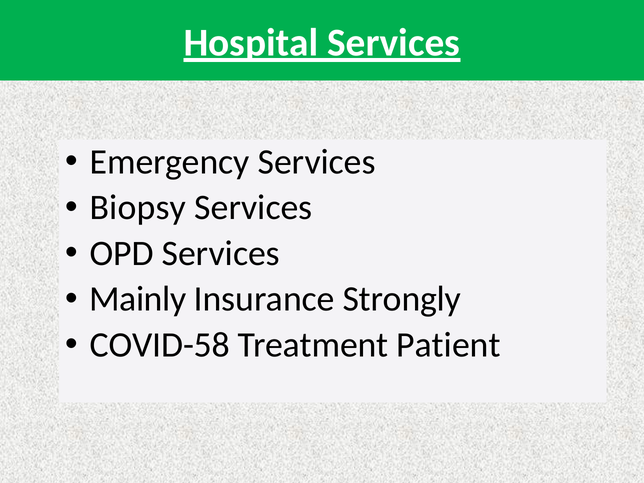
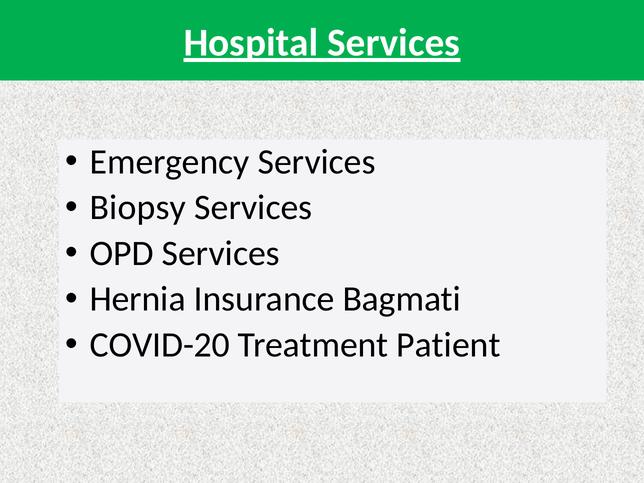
Mainly: Mainly -> Hernia
Strongly: Strongly -> Bagmati
COVID-58: COVID-58 -> COVID-20
